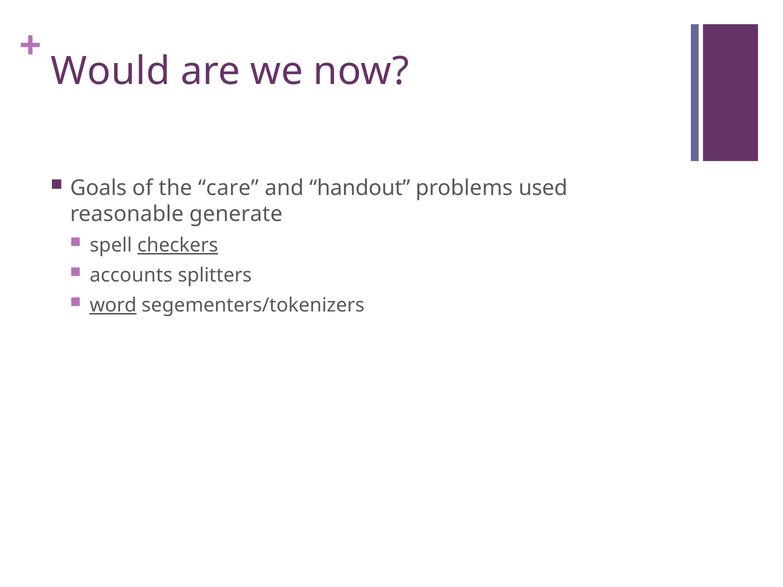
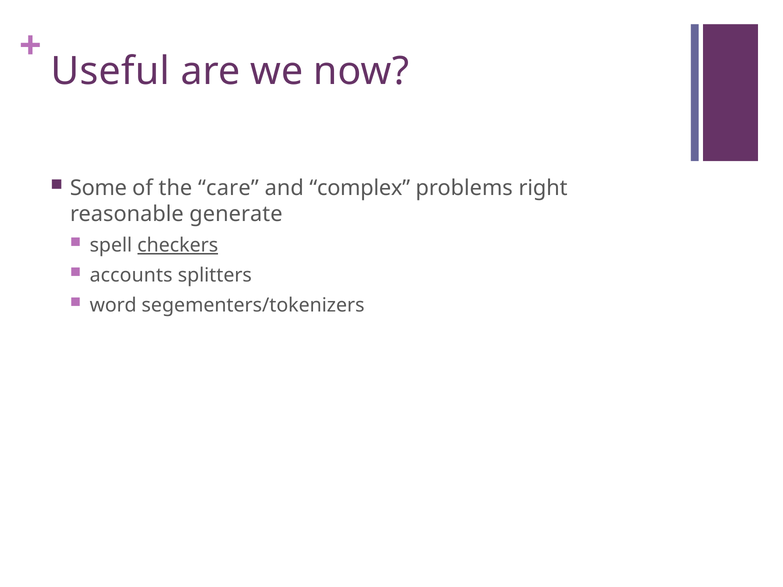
Would: Would -> Useful
Goals: Goals -> Some
handout: handout -> complex
used: used -> right
word underline: present -> none
